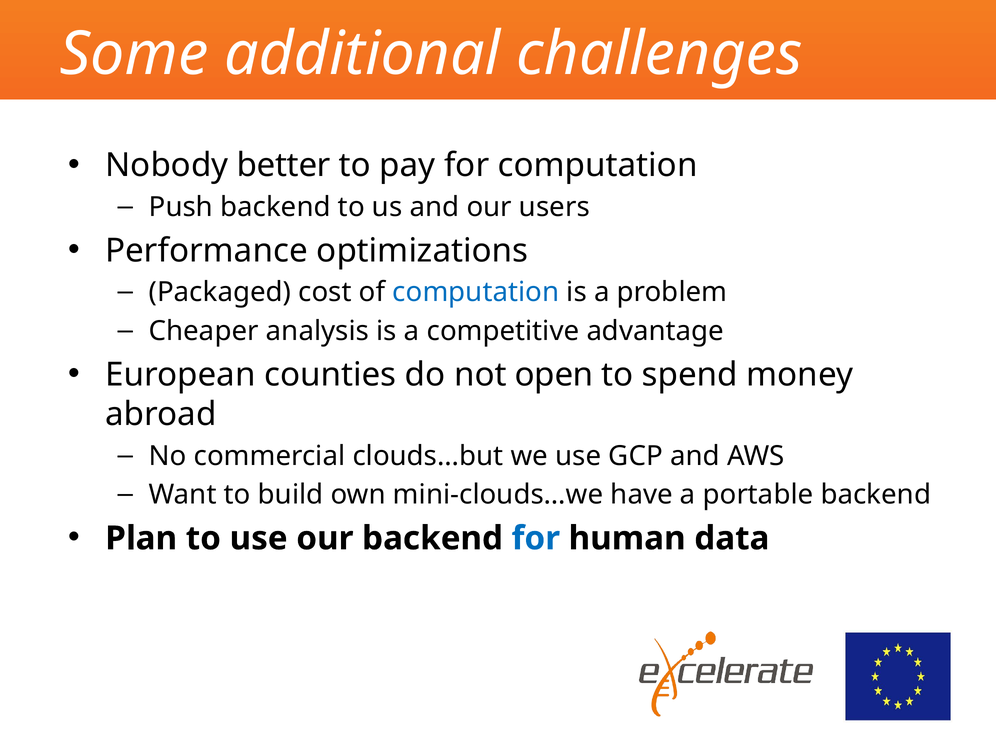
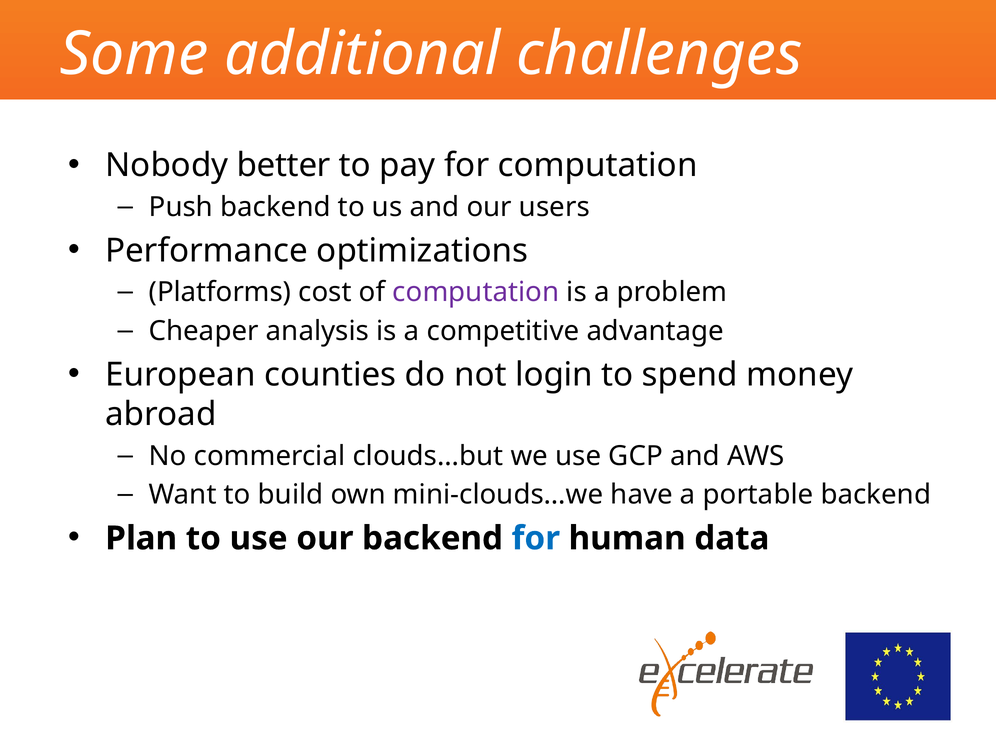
Packaged: Packaged -> Platforms
computation at (476, 292) colour: blue -> purple
open: open -> login
